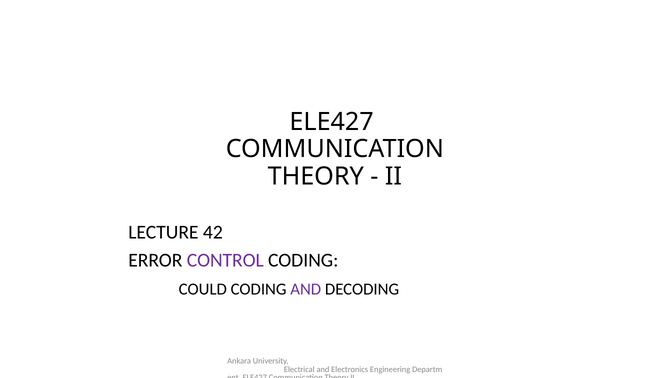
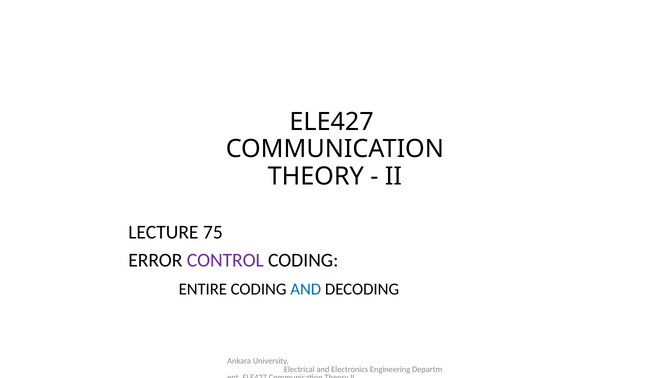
42: 42 -> 75
COULD: COULD -> ENTIRE
AND at (306, 289) colour: purple -> blue
